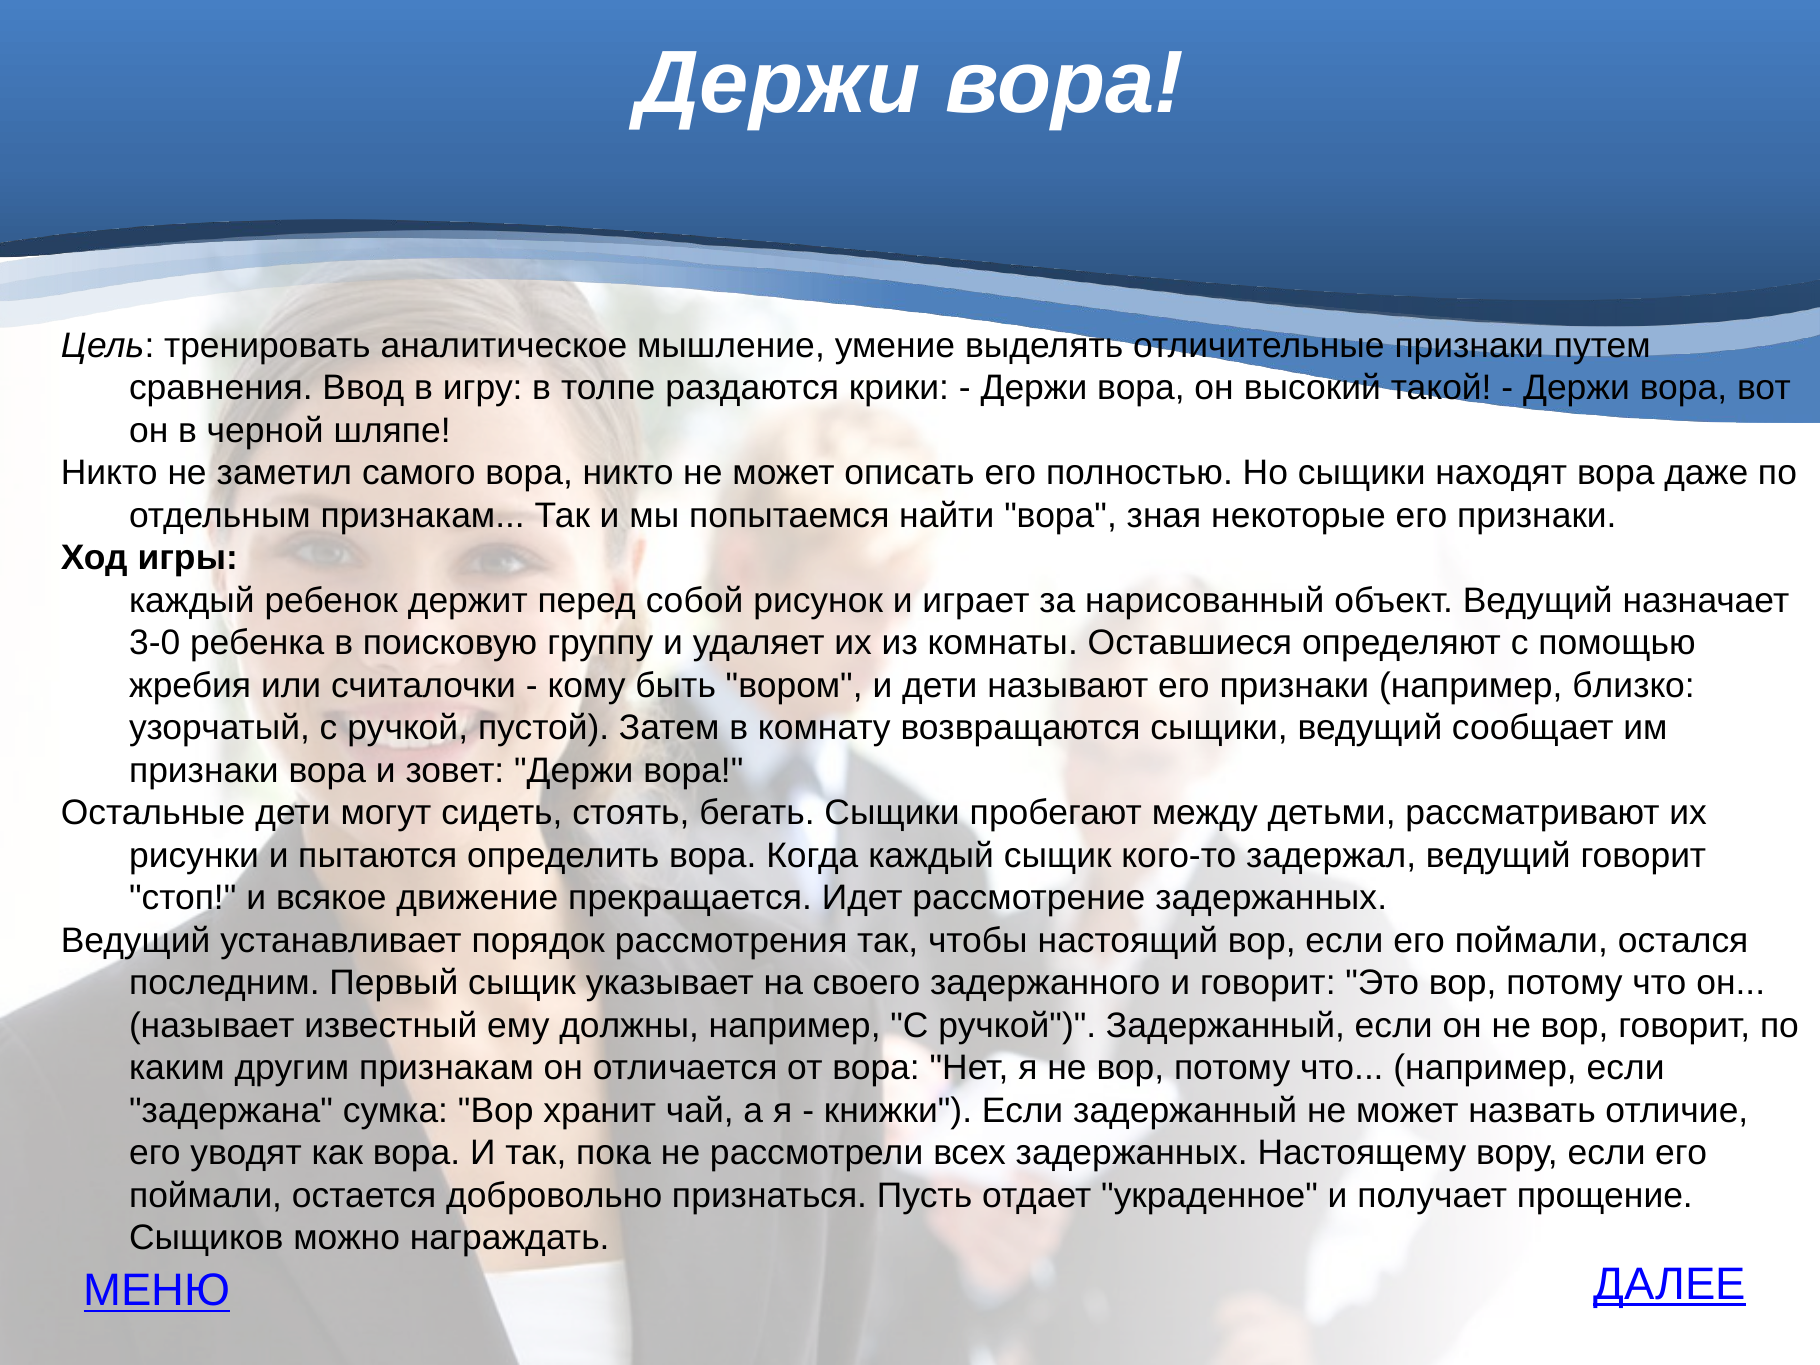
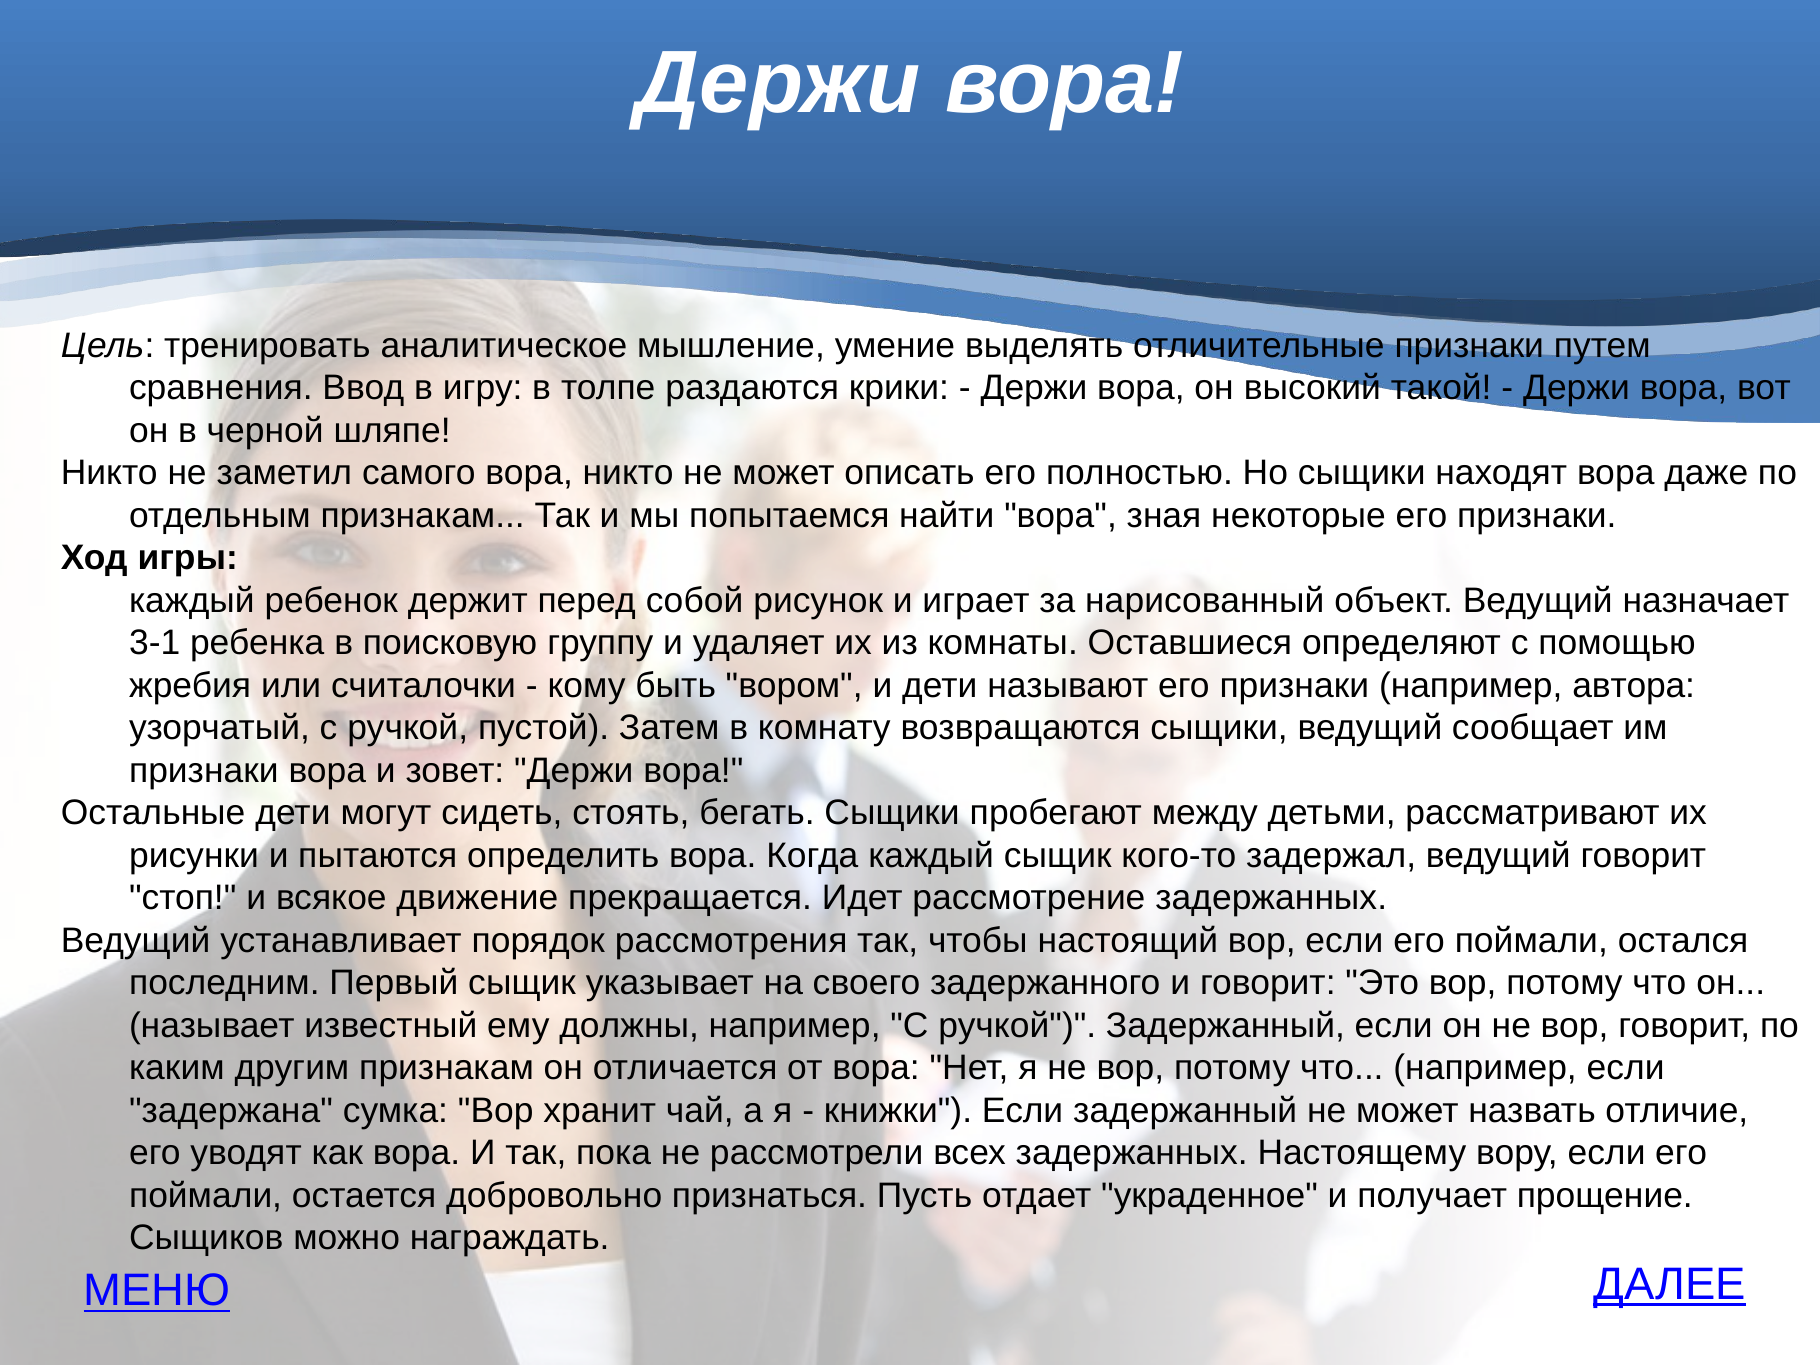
3-0: 3-0 -> 3-1
близко: близко -> автора
